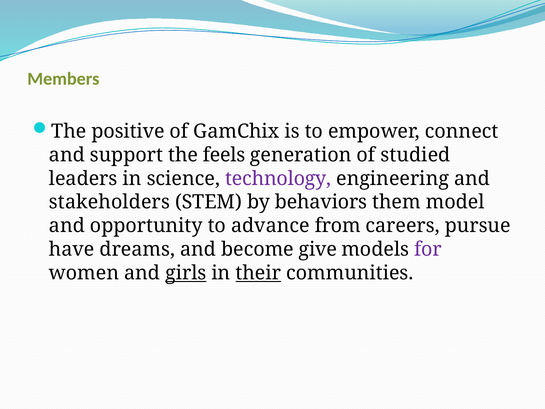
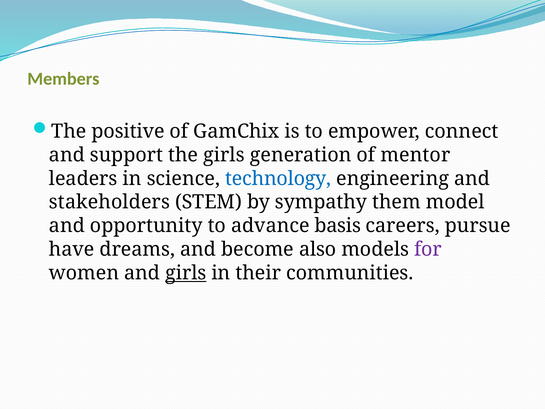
the feels: feels -> girls
studied: studied -> mentor
technology colour: purple -> blue
behaviors: behaviors -> sympathy
from: from -> basis
give: give -> also
their underline: present -> none
